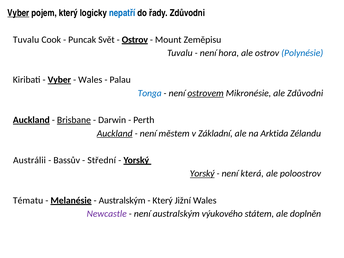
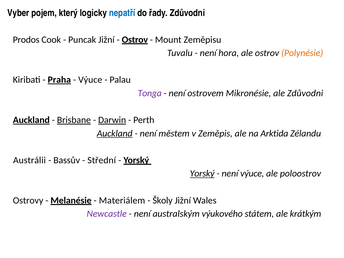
Vyber at (18, 13) underline: present -> none
Tuvalu at (26, 40): Tuvalu -> Prodos
Puncak Svět: Svět -> Jižní
Polynésie colour: blue -> orange
Vyber at (59, 80): Vyber -> Praha
Wales at (90, 80): Wales -> Výuce
Tonga colour: blue -> purple
ostrovem underline: present -> none
Darwin underline: none -> present
Základní: Základní -> Zeměpis
není která: která -> výuce
Tématu: Tématu -> Ostrovy
Australským at (122, 200): Australským -> Materiálem
Který at (163, 200): Který -> Školy
doplněn: doplněn -> krátkým
